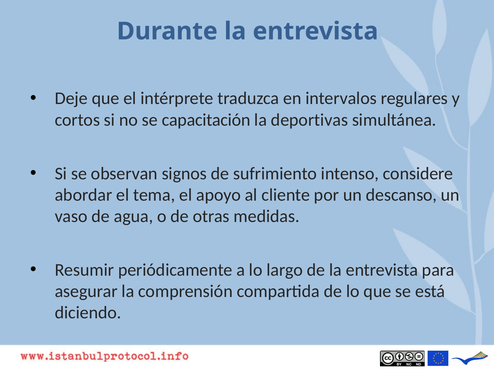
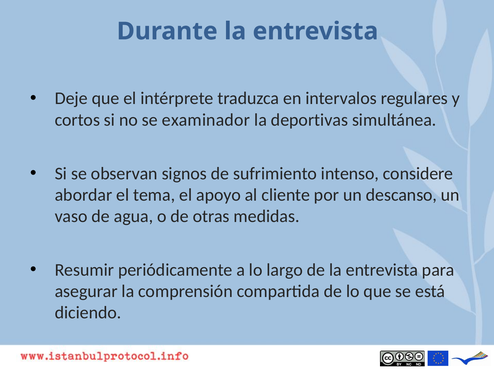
capacitación: capacitación -> examinador
